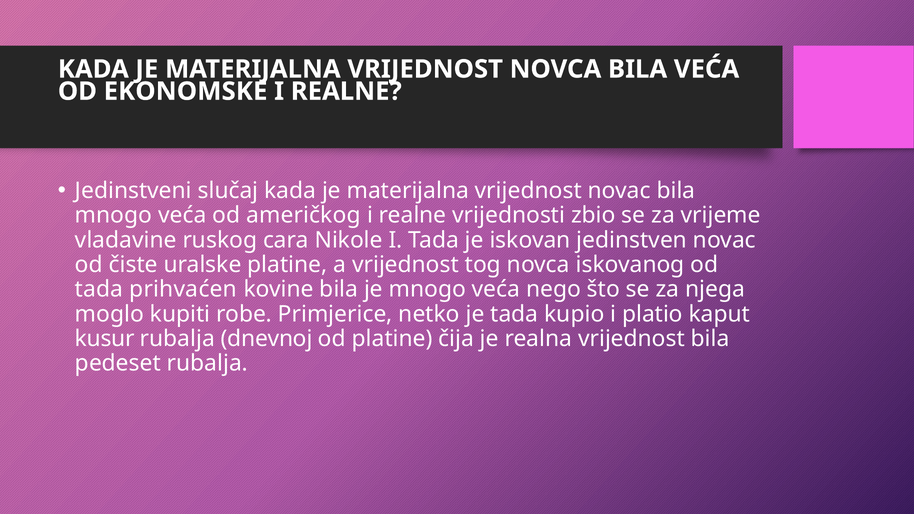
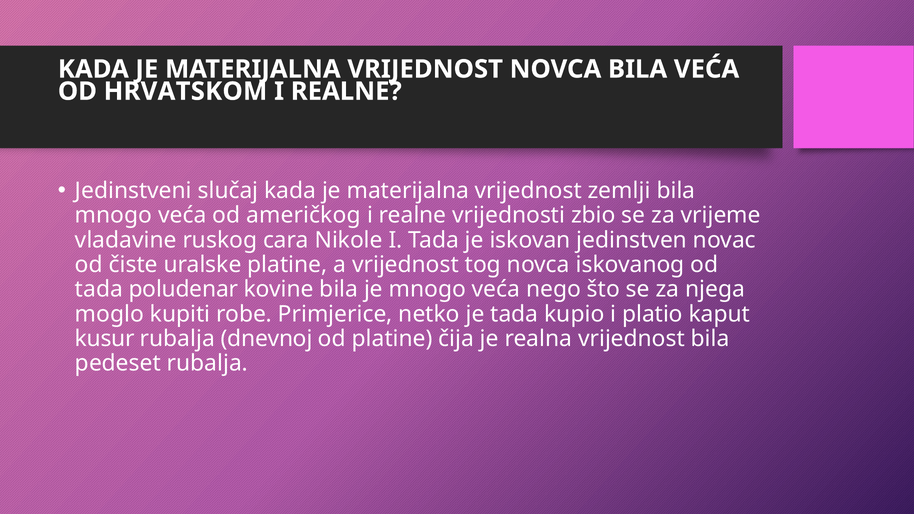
EKONOMSKE: EKONOMSKE -> HRVATSKOM
vrijednost novac: novac -> zemlji
prihvaćen: prihvaćen -> poludenar
